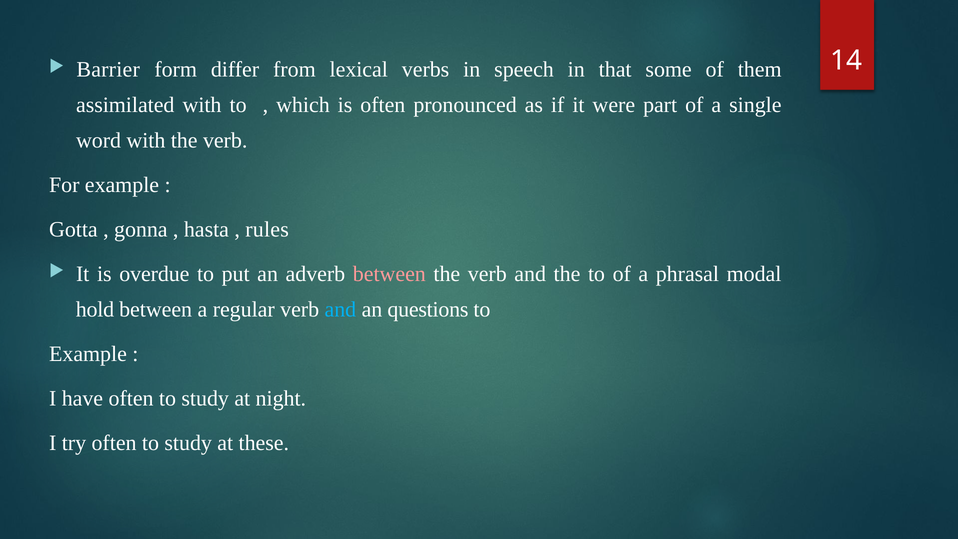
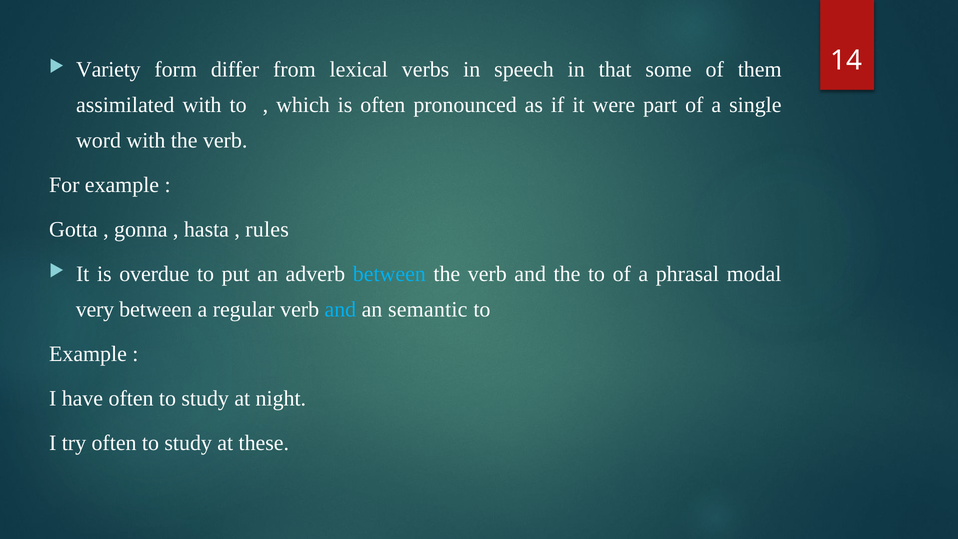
Barrier: Barrier -> Variety
between at (389, 274) colour: pink -> light blue
hold: hold -> very
questions: questions -> semantic
